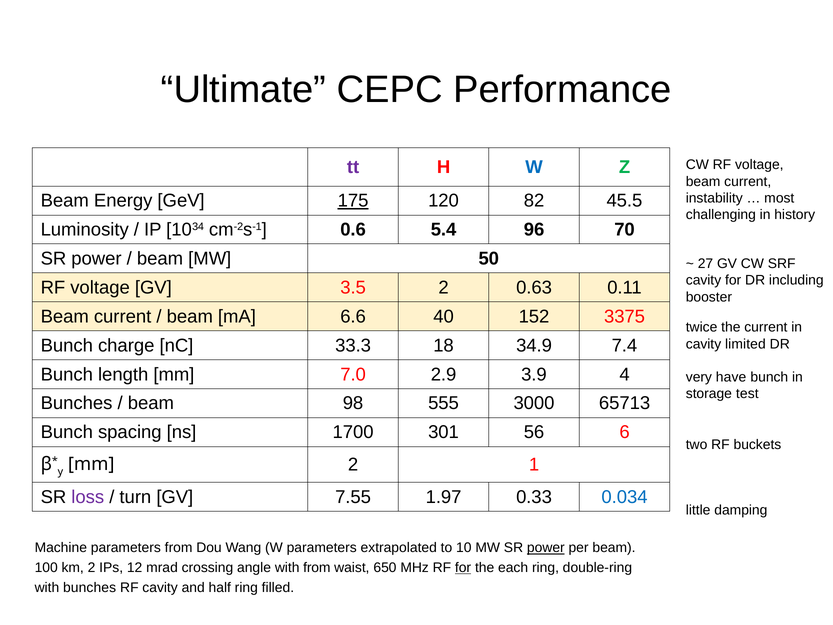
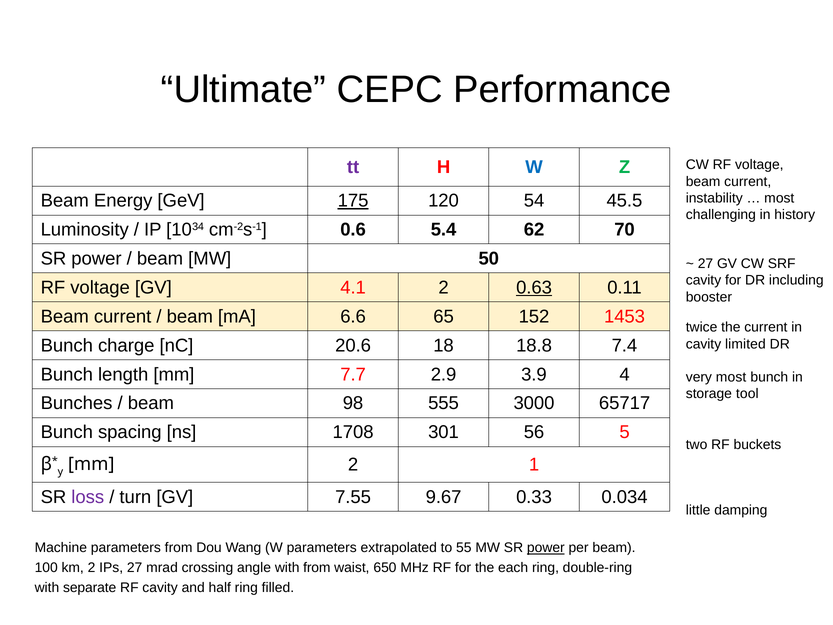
82: 82 -> 54
96: 96 -> 62
3.5: 3.5 -> 4.1
0.63 underline: none -> present
40: 40 -> 65
3375: 3375 -> 1453
33.3: 33.3 -> 20.6
34.9: 34.9 -> 18.8
7.0: 7.0 -> 7.7
very have: have -> most
test: test -> tool
65713: 65713 -> 65717
1700: 1700 -> 1708
6: 6 -> 5
1.97: 1.97 -> 9.67
0.034 colour: blue -> black
10: 10 -> 55
IPs 12: 12 -> 27
for at (463, 568) underline: present -> none
with bunches: bunches -> separate
